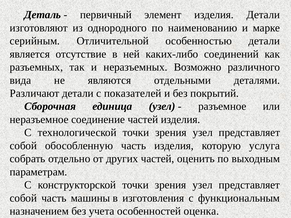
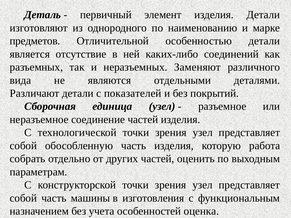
серийным: серийным -> предметов
Возможно: Возможно -> Заменяют
услуга: услуга -> работа
